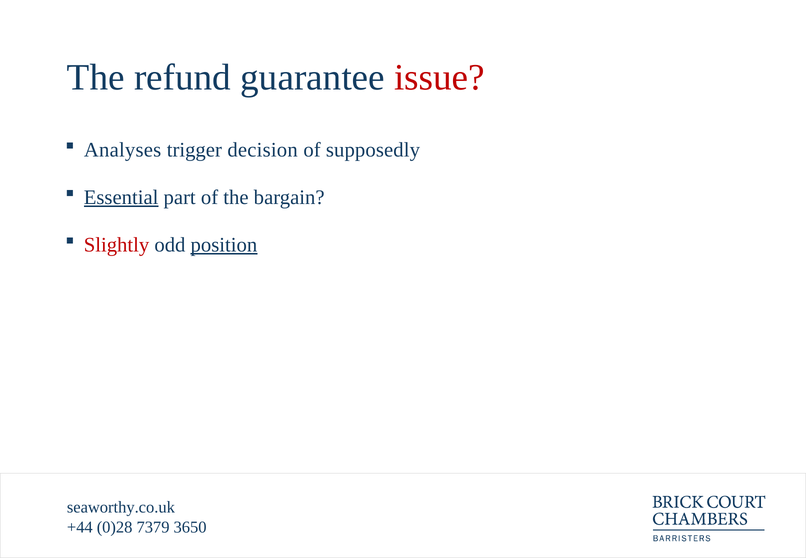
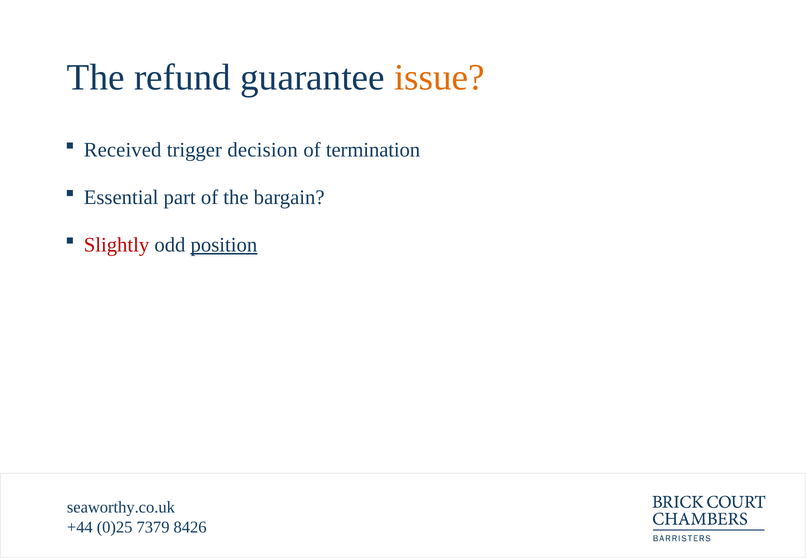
issue colour: red -> orange
Analyses: Analyses -> Received
supposedly: supposedly -> termination
Essential underline: present -> none
0)28: 0)28 -> 0)25
3650: 3650 -> 8426
